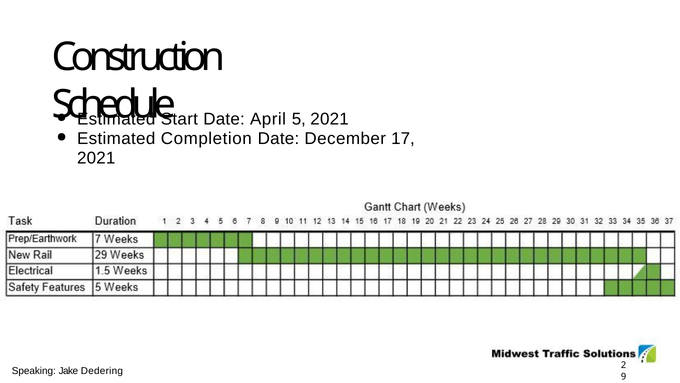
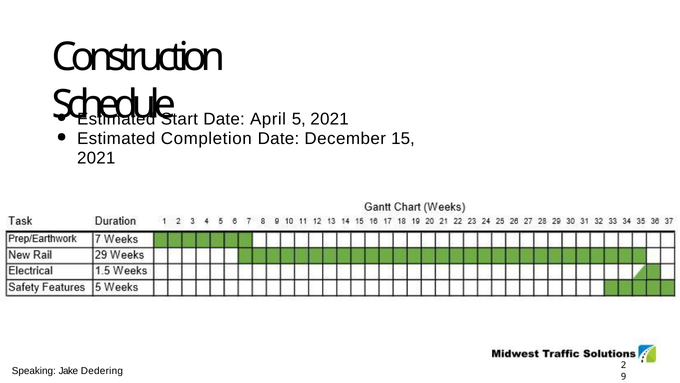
17: 17 -> 15
